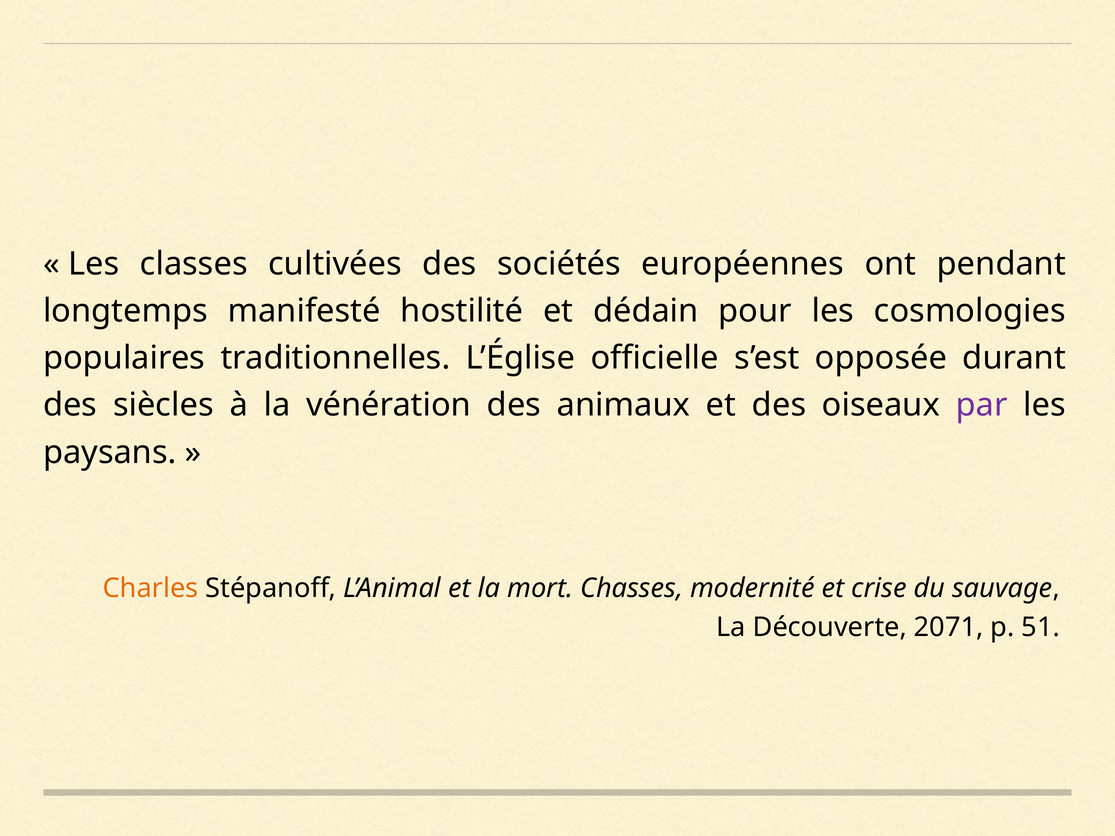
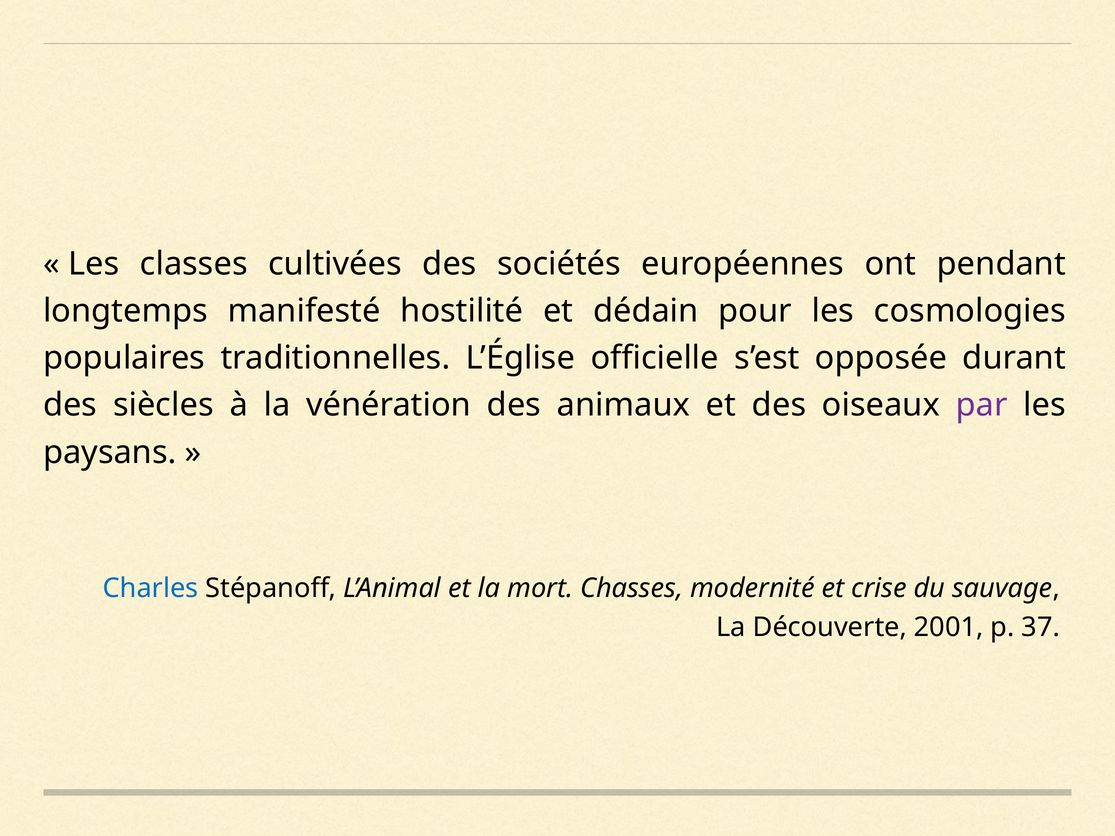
Charles colour: orange -> blue
2071: 2071 -> 2001
51: 51 -> 37
